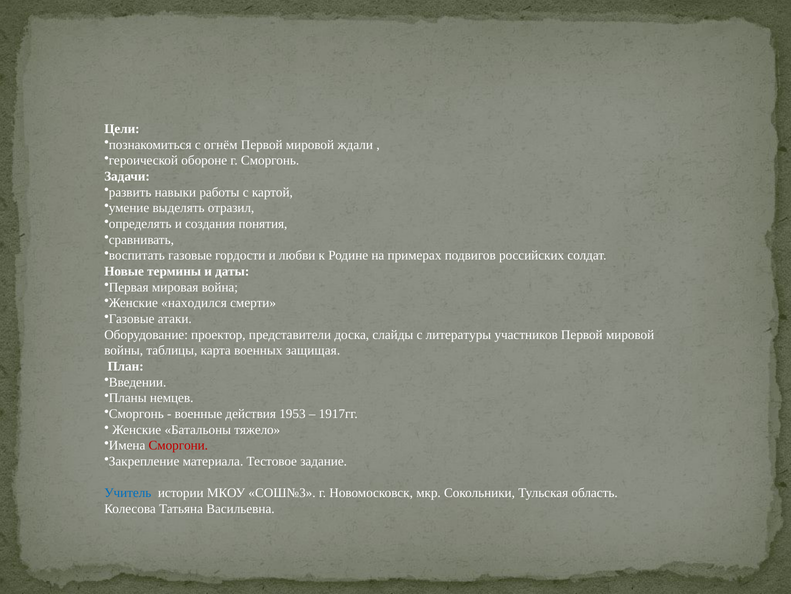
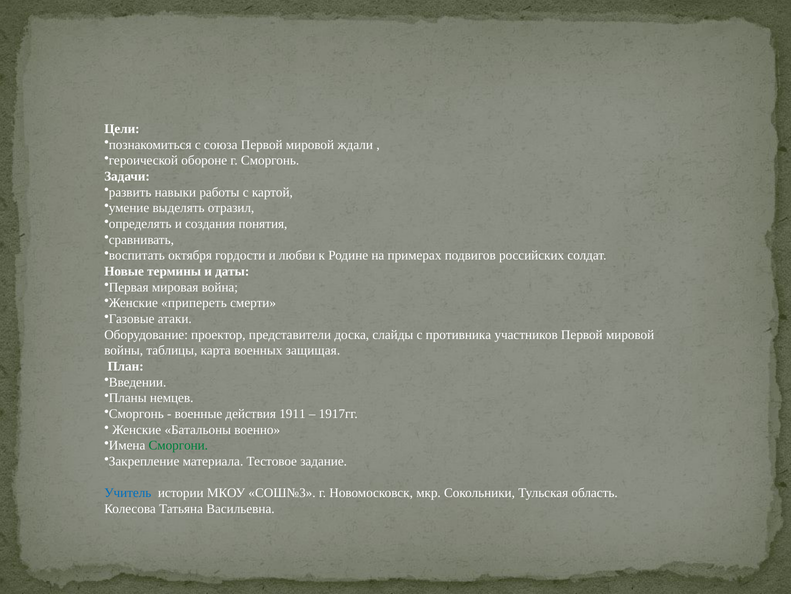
огнём: огнём -> союза
воспитать газовые: газовые -> октября
находился: находился -> припереть
литературы: литературы -> противника
1953: 1953 -> 1911
тяжело: тяжело -> военно
Сморгони colour: red -> green
